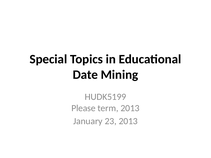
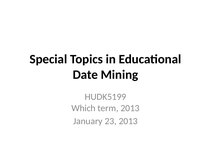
Please: Please -> Which
